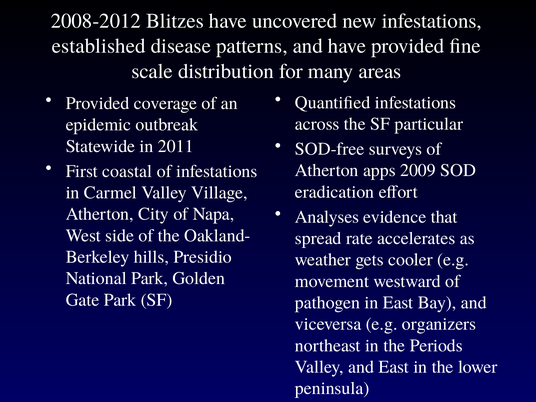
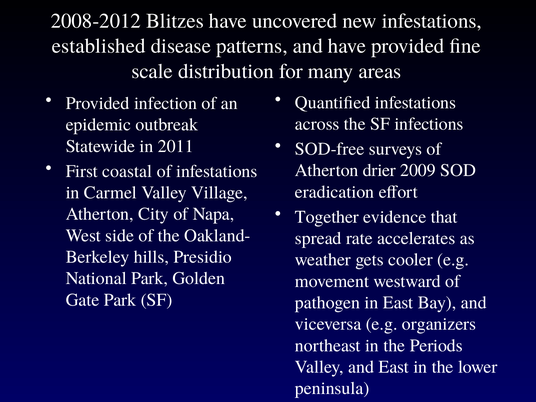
coverage: coverage -> infection
particular: particular -> infections
apps: apps -> drier
Analyses: Analyses -> Together
